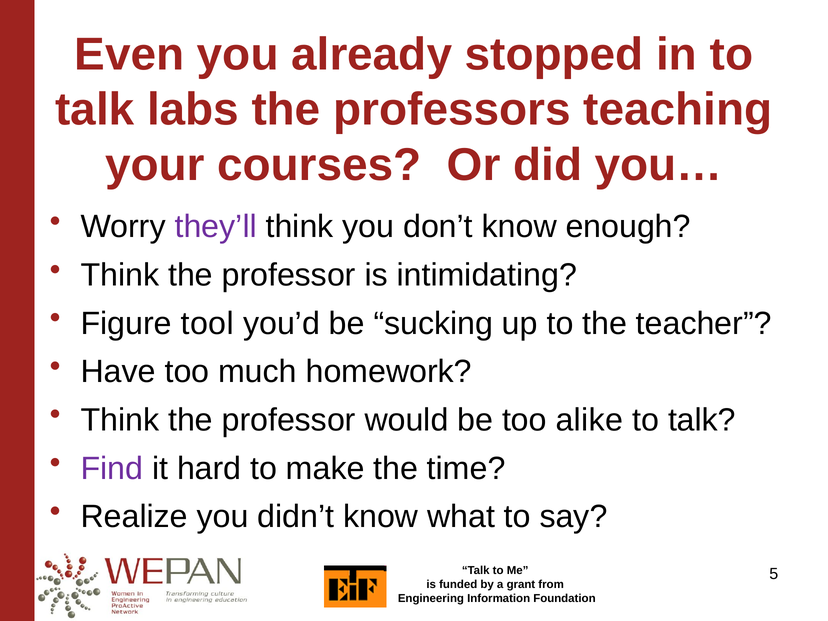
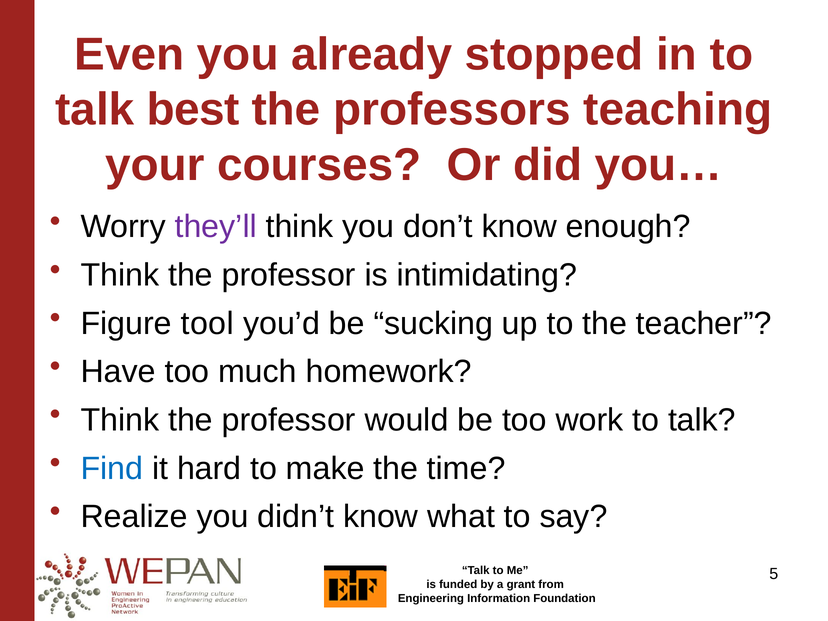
labs: labs -> best
alike: alike -> work
Find colour: purple -> blue
